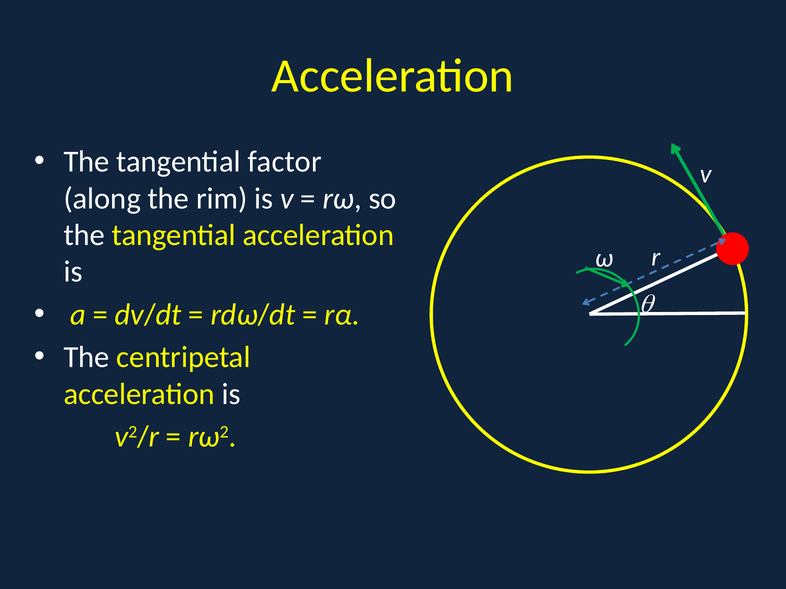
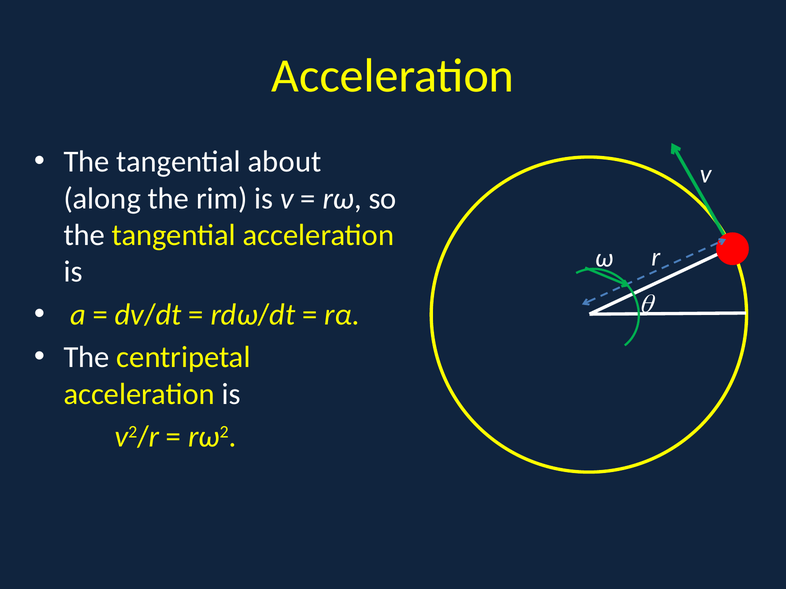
factor: factor -> about
